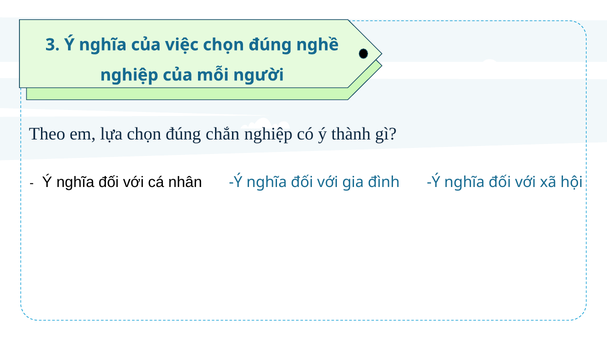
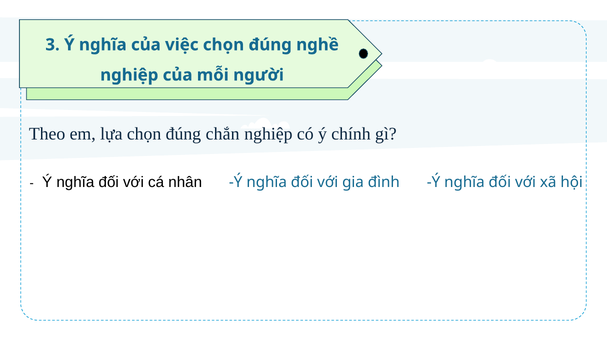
thành: thành -> chính
